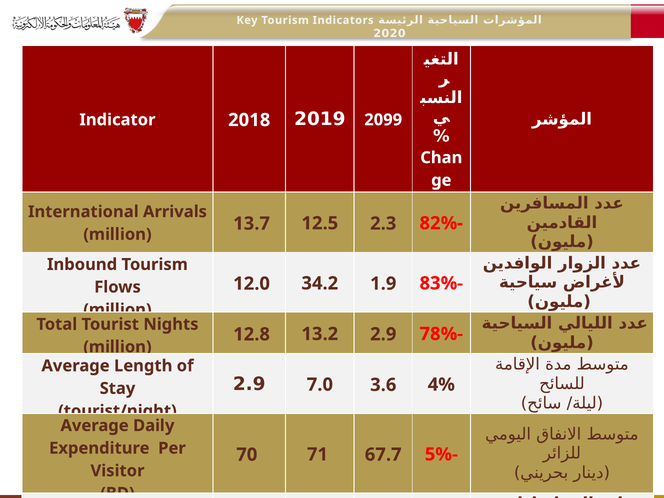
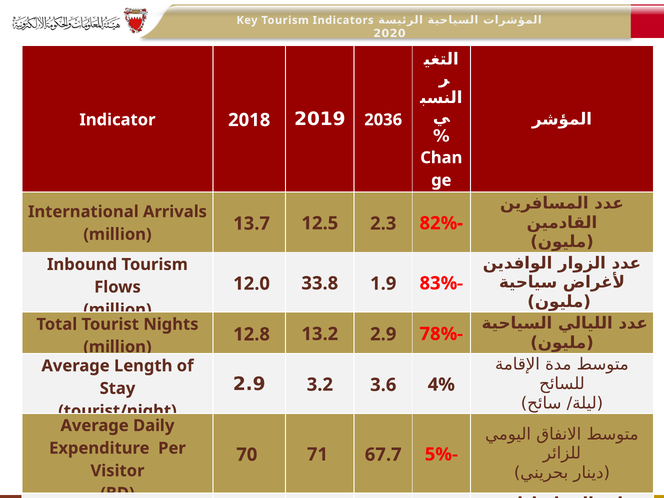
2099: 2099 -> 2036
34.2: 34.2 -> 33.8
7.0: 7.0 -> 3.2
